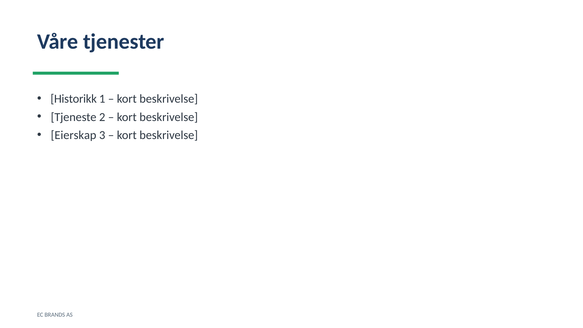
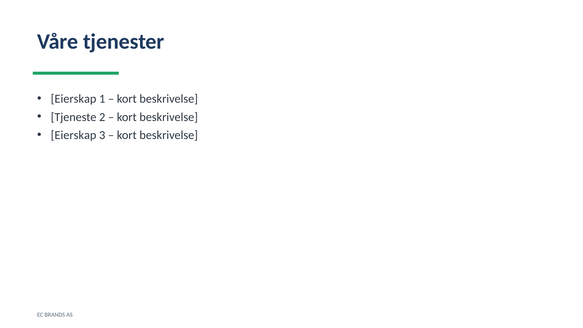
Historikk at (74, 99): Historikk -> Eierskap
